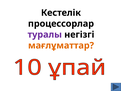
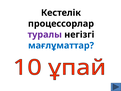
мағлұматтар colour: orange -> blue
